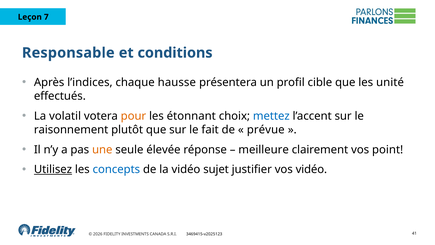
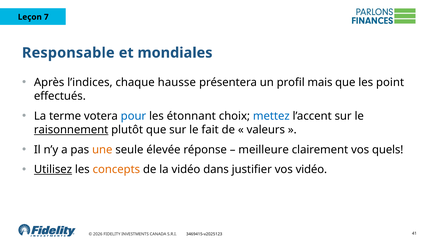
conditions: conditions -> mondiales
cible: cible -> mais
unité: unité -> point
volatil: volatil -> terme
pour colour: orange -> blue
raisonnement underline: none -> present
prévue: prévue -> valeurs
point: point -> quels
concepts colour: blue -> orange
sujet: sujet -> dans
